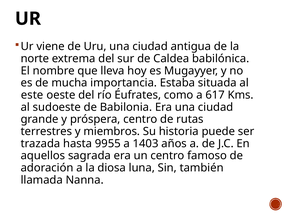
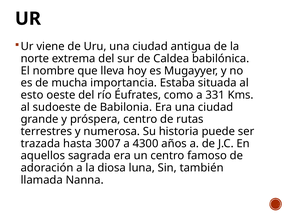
este: este -> esto
617: 617 -> 331
miembros: miembros -> numerosa
9955: 9955 -> 3007
1403: 1403 -> 4300
